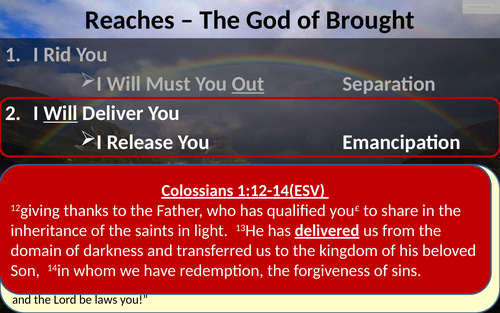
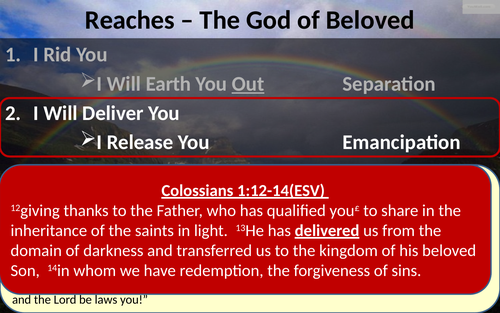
of Brought: Brought -> Beloved
Must: Must -> Earth
Will at (60, 113) underline: present -> none
